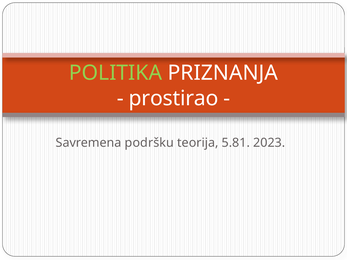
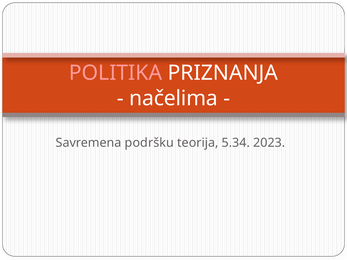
POLITIKA colour: light green -> pink
prostirao: prostirao -> načelima
5.81: 5.81 -> 5.34
